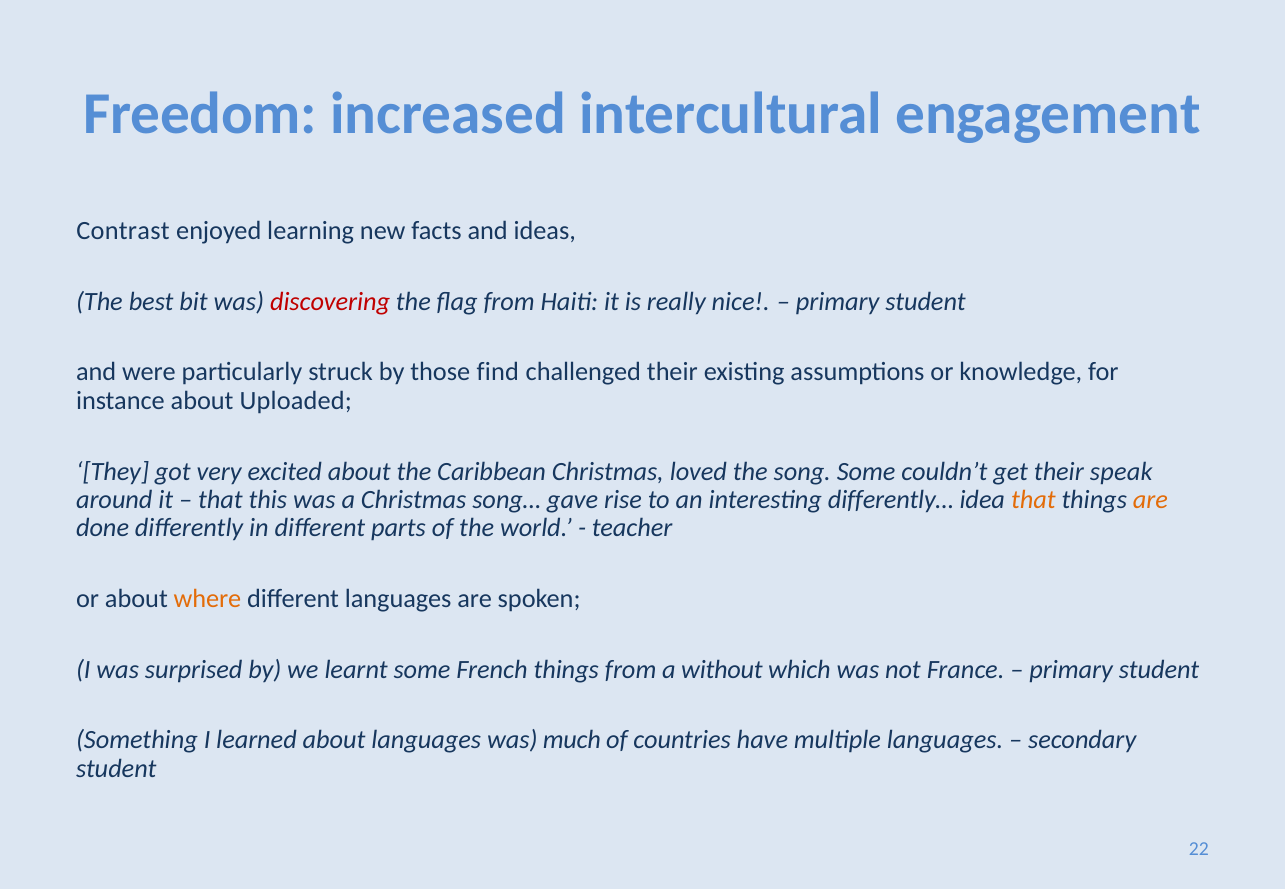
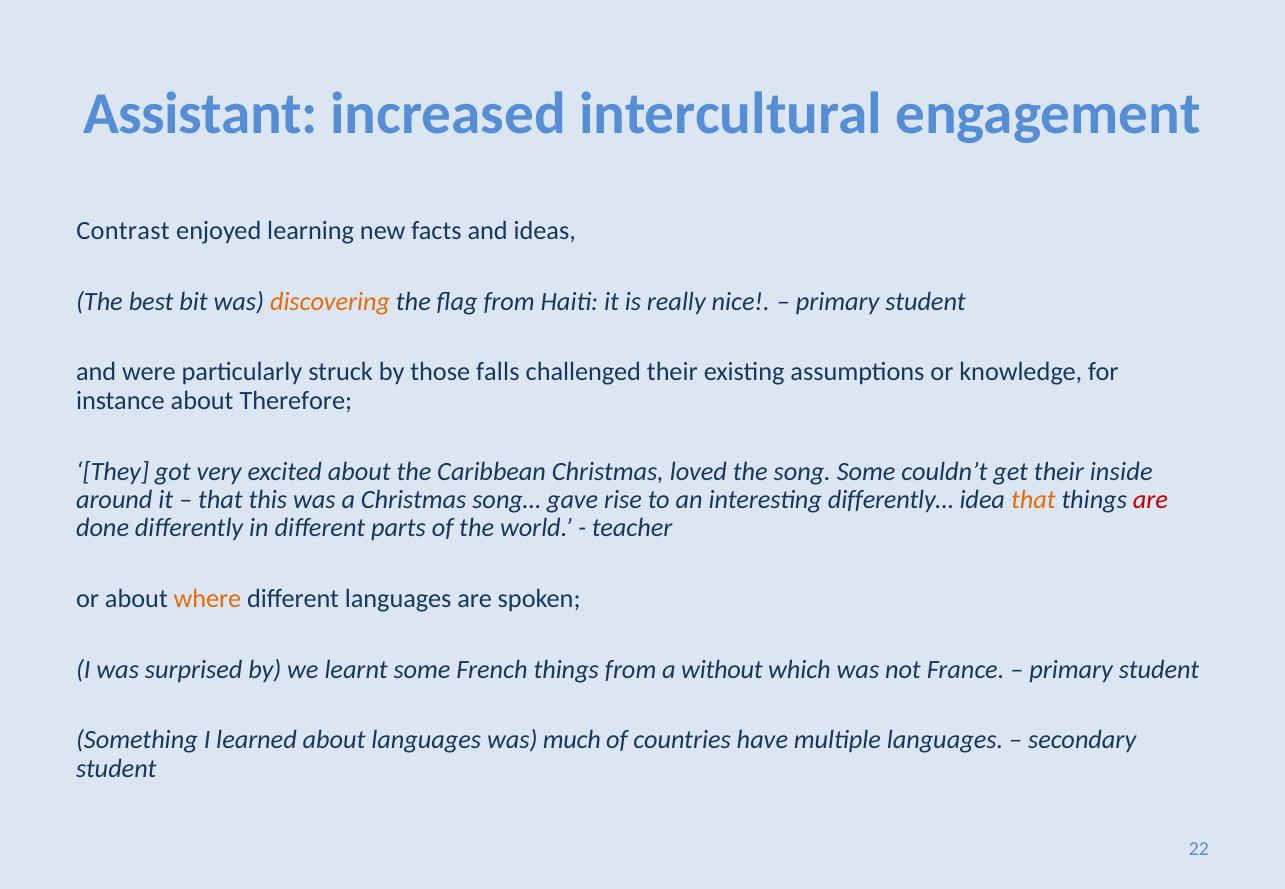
Freedom: Freedom -> Assistant
discovering colour: red -> orange
find: find -> falls
Uploaded: Uploaded -> Therefore
speak: speak -> inside
are at (1150, 500) colour: orange -> red
